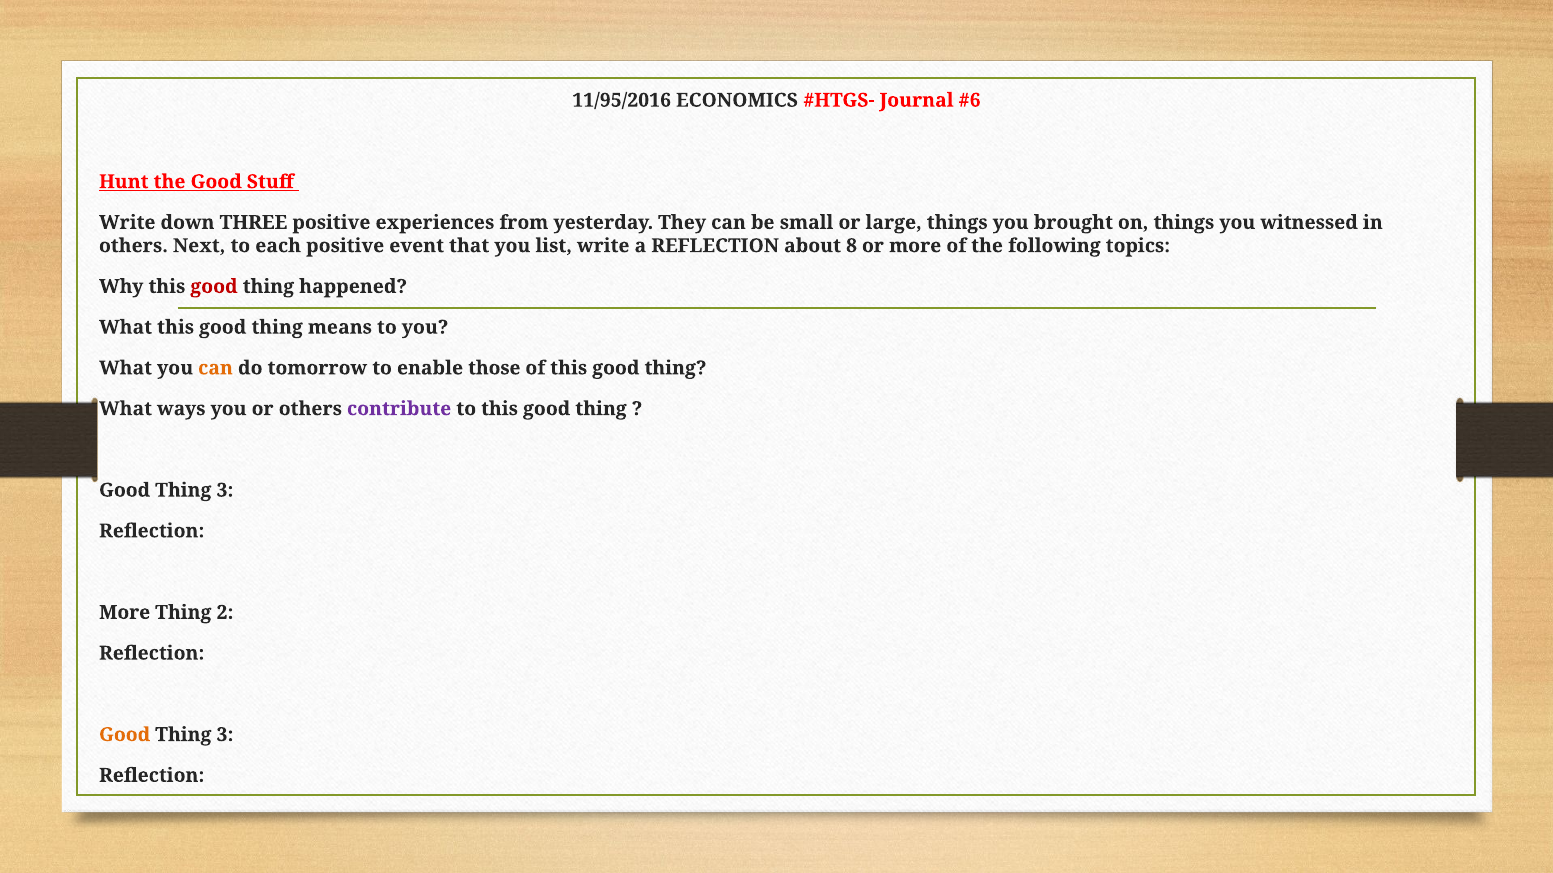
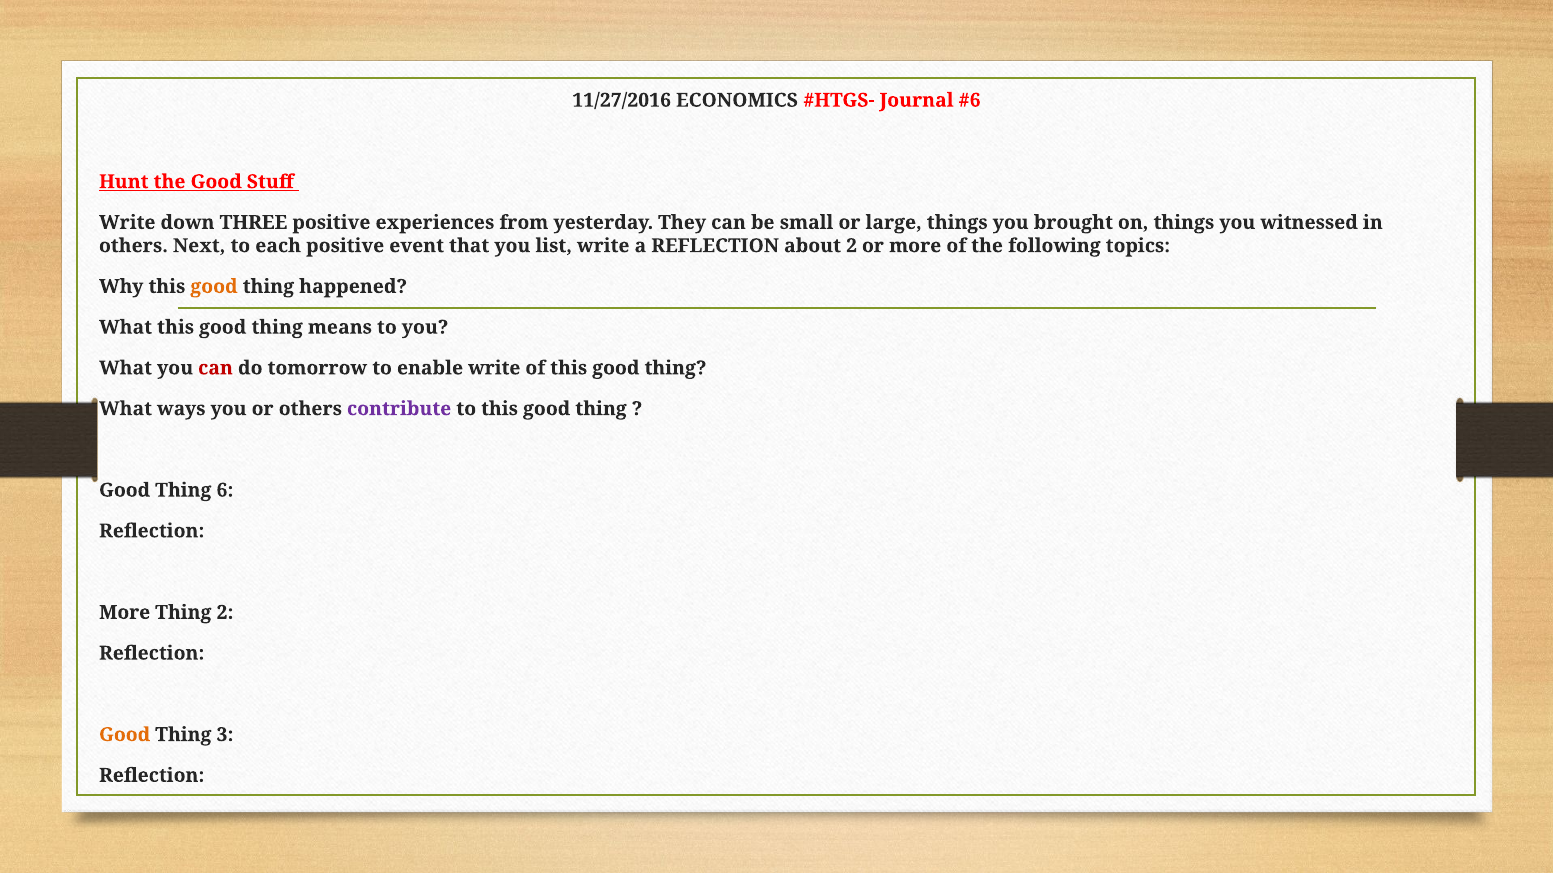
11/95/2016: 11/95/2016 -> 11/27/2016
about 8: 8 -> 2
good at (214, 287) colour: red -> orange
can at (216, 368) colour: orange -> red
enable those: those -> write
3 at (225, 491): 3 -> 6
